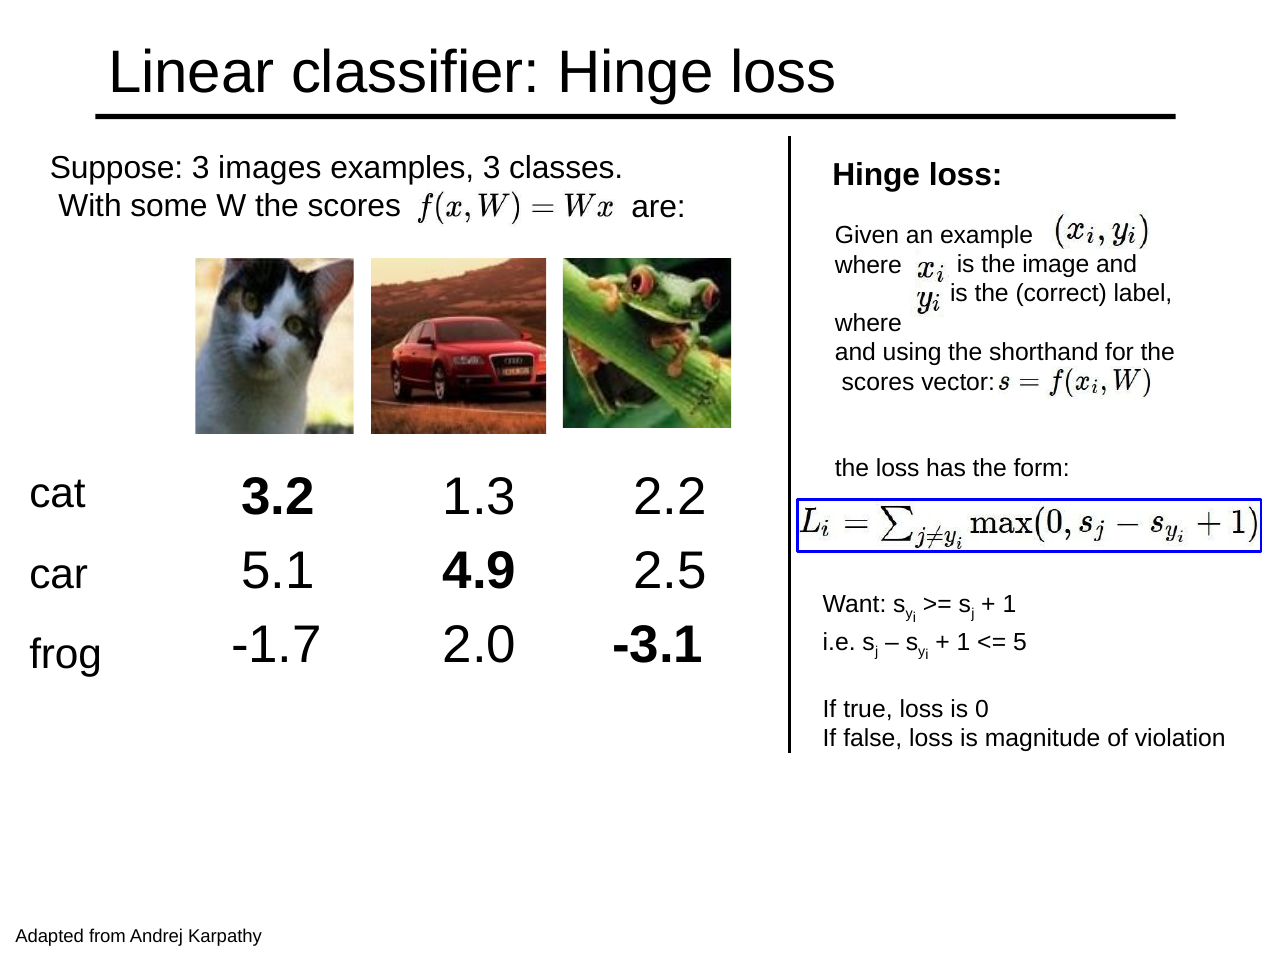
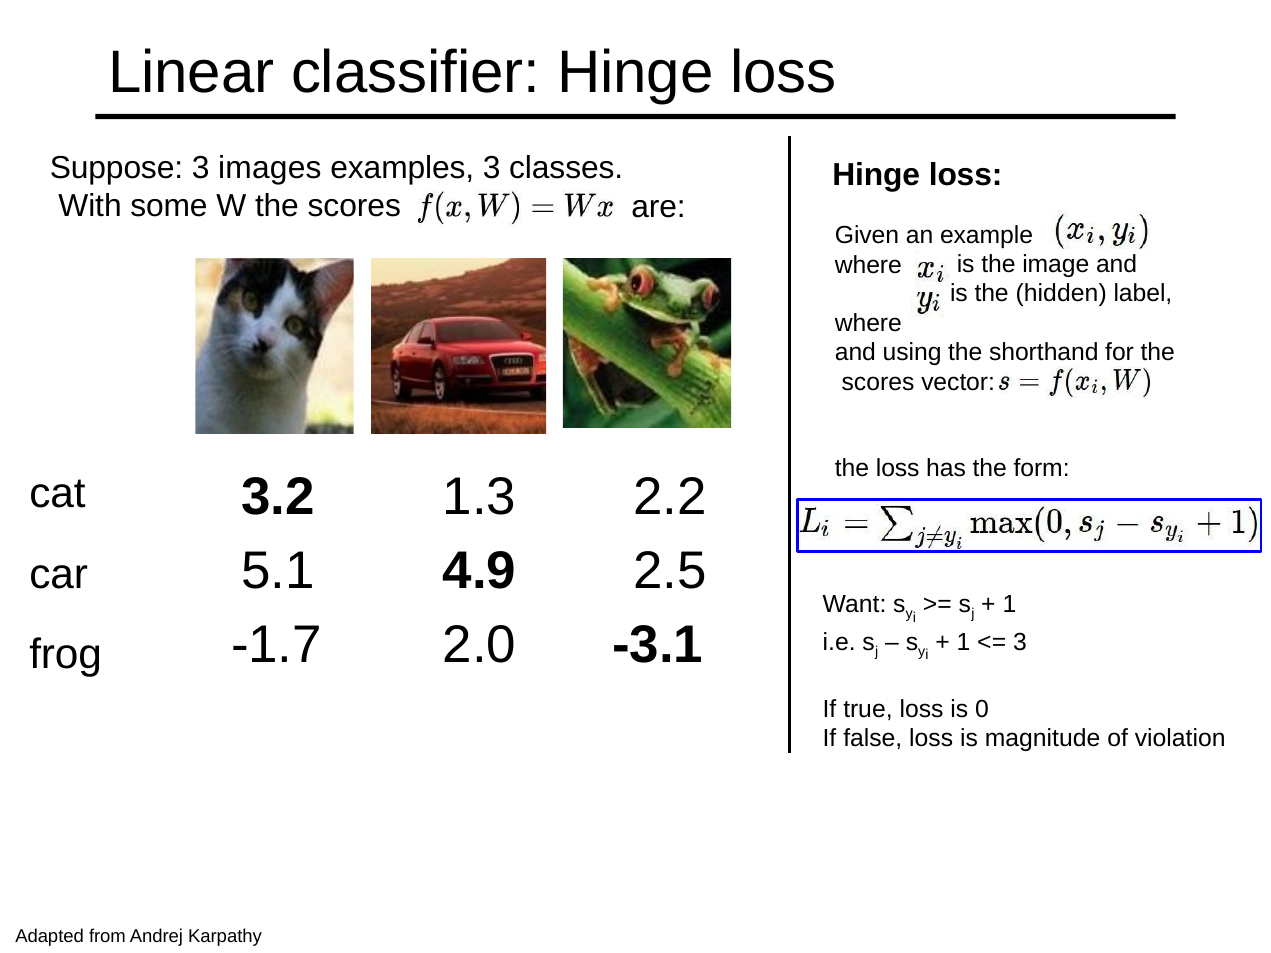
correct: correct -> hidden
5 at (1020, 642): 5 -> 3
